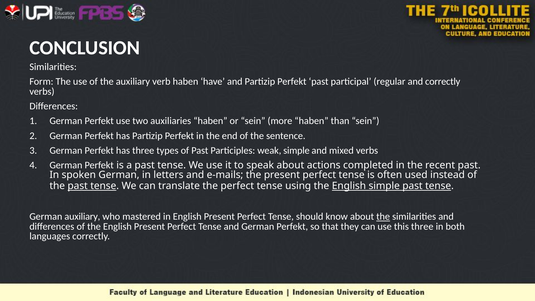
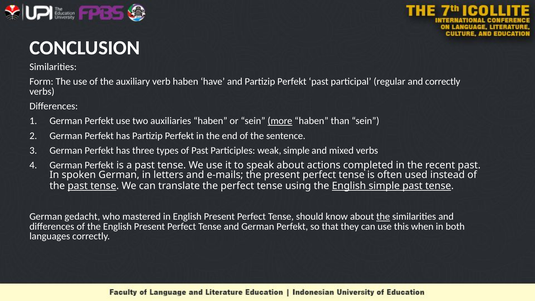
more underline: none -> present
German auxiliary: auxiliary -> gedacht
this three: three -> when
